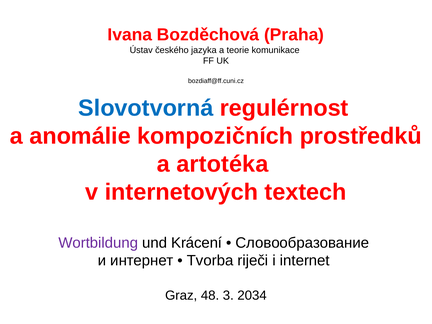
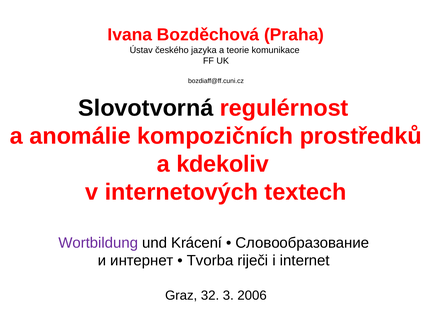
Slovotvorná colour: blue -> black
artotéka: artotéka -> kdekoliv
48: 48 -> 32
2034: 2034 -> 2006
